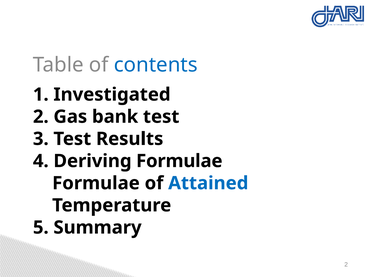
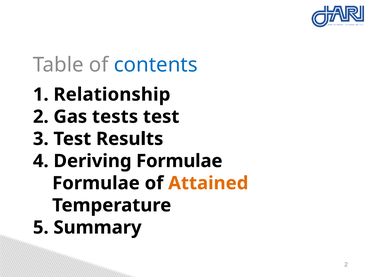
Investigated: Investigated -> Relationship
bank: bank -> tests
Attained colour: blue -> orange
